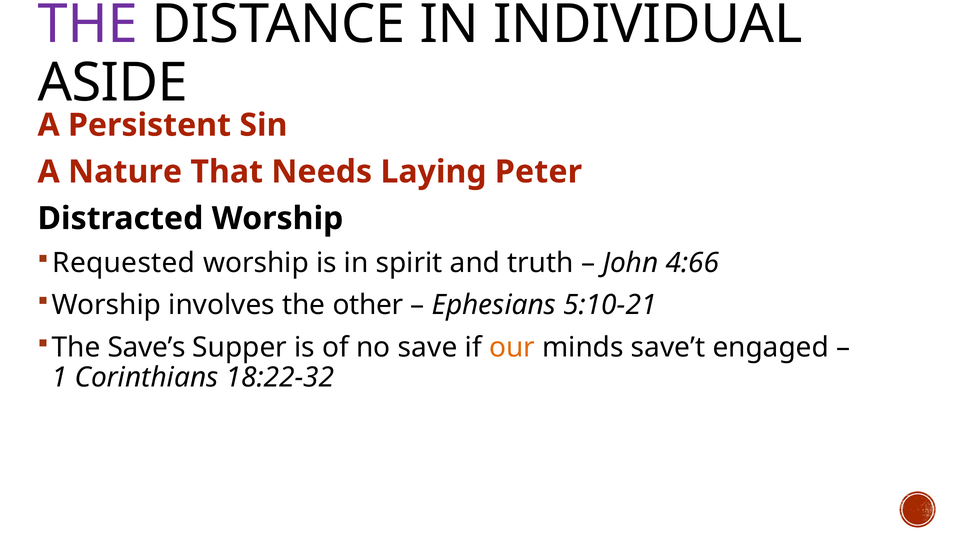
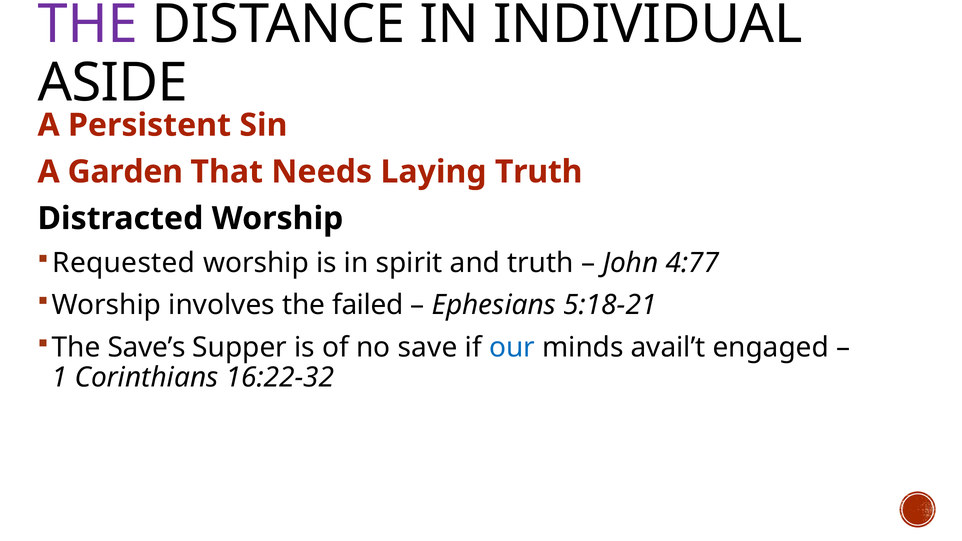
Nature: Nature -> Garden
Laying Peter: Peter -> Truth
4:66: 4:66 -> 4:77
other: other -> failed
5:10-21: 5:10-21 -> 5:18-21
our colour: orange -> blue
save’t: save’t -> avail’t
18:22-32: 18:22-32 -> 16:22-32
